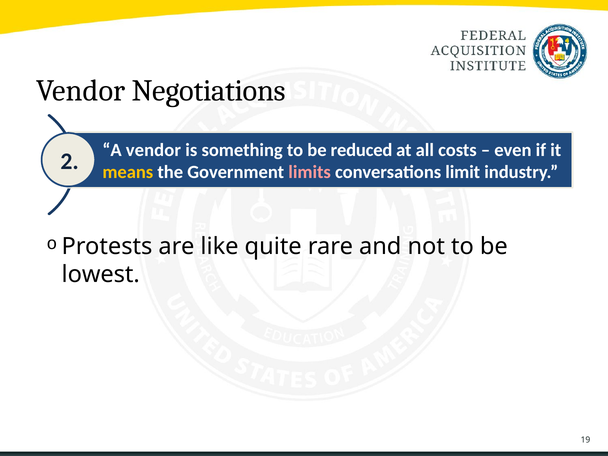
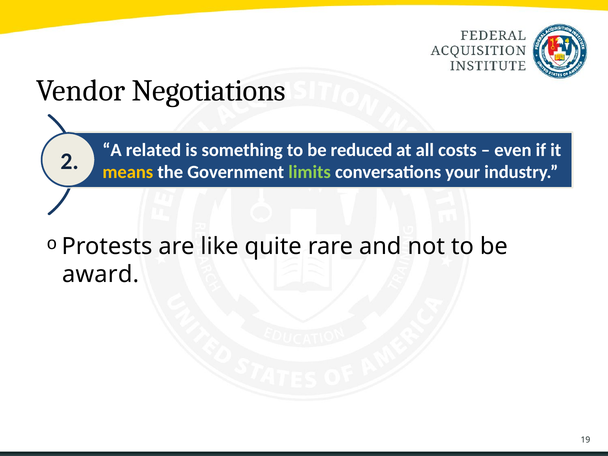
A vendor: vendor -> related
limits colour: pink -> light green
limit: limit -> your
lowest: lowest -> award
